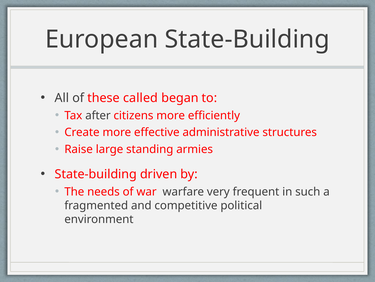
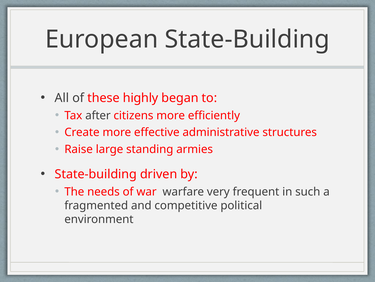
called: called -> highly
